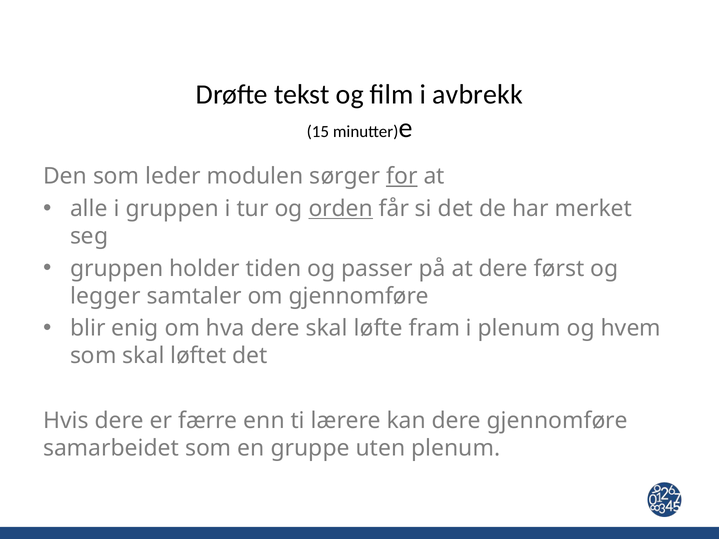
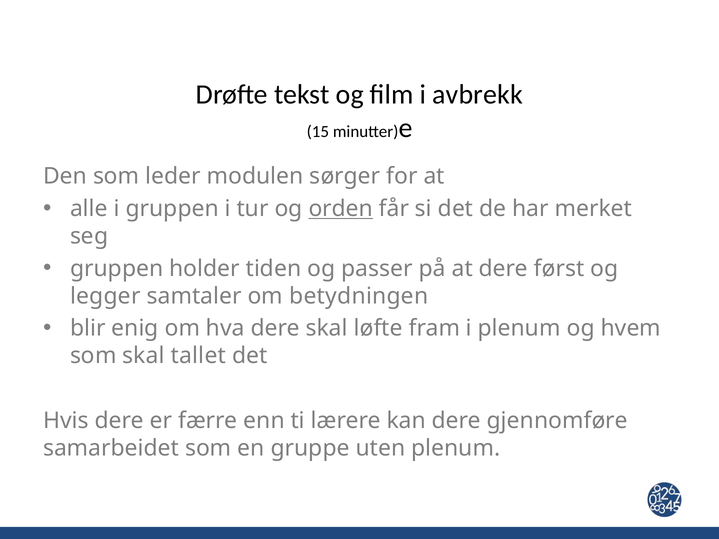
for underline: present -> none
om gjennomføre: gjennomføre -> betydningen
løftet: løftet -> tallet
